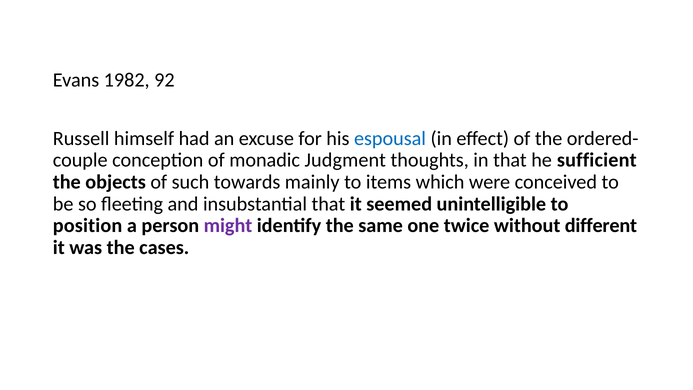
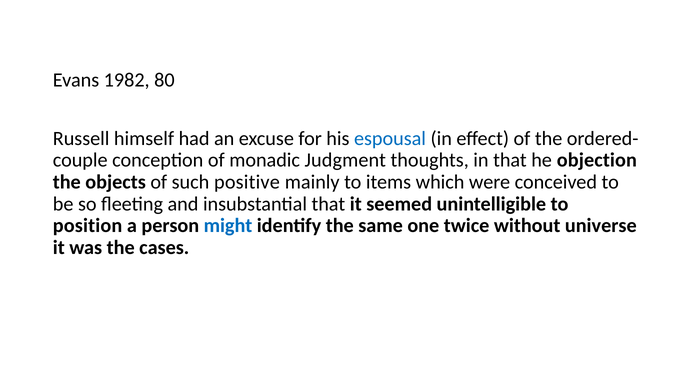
92: 92 -> 80
sufficient: sufficient -> objection
towards: towards -> positive
might colour: purple -> blue
different: different -> universe
